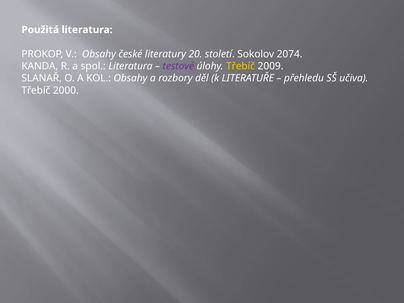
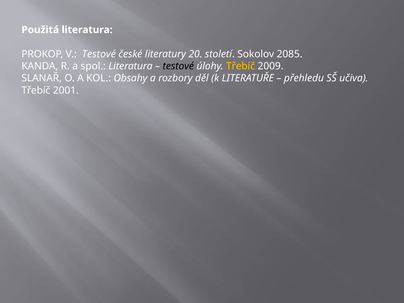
V Obsahy: Obsahy -> Testové
2074: 2074 -> 2085
testové at (178, 66) colour: purple -> black
2000: 2000 -> 2001
